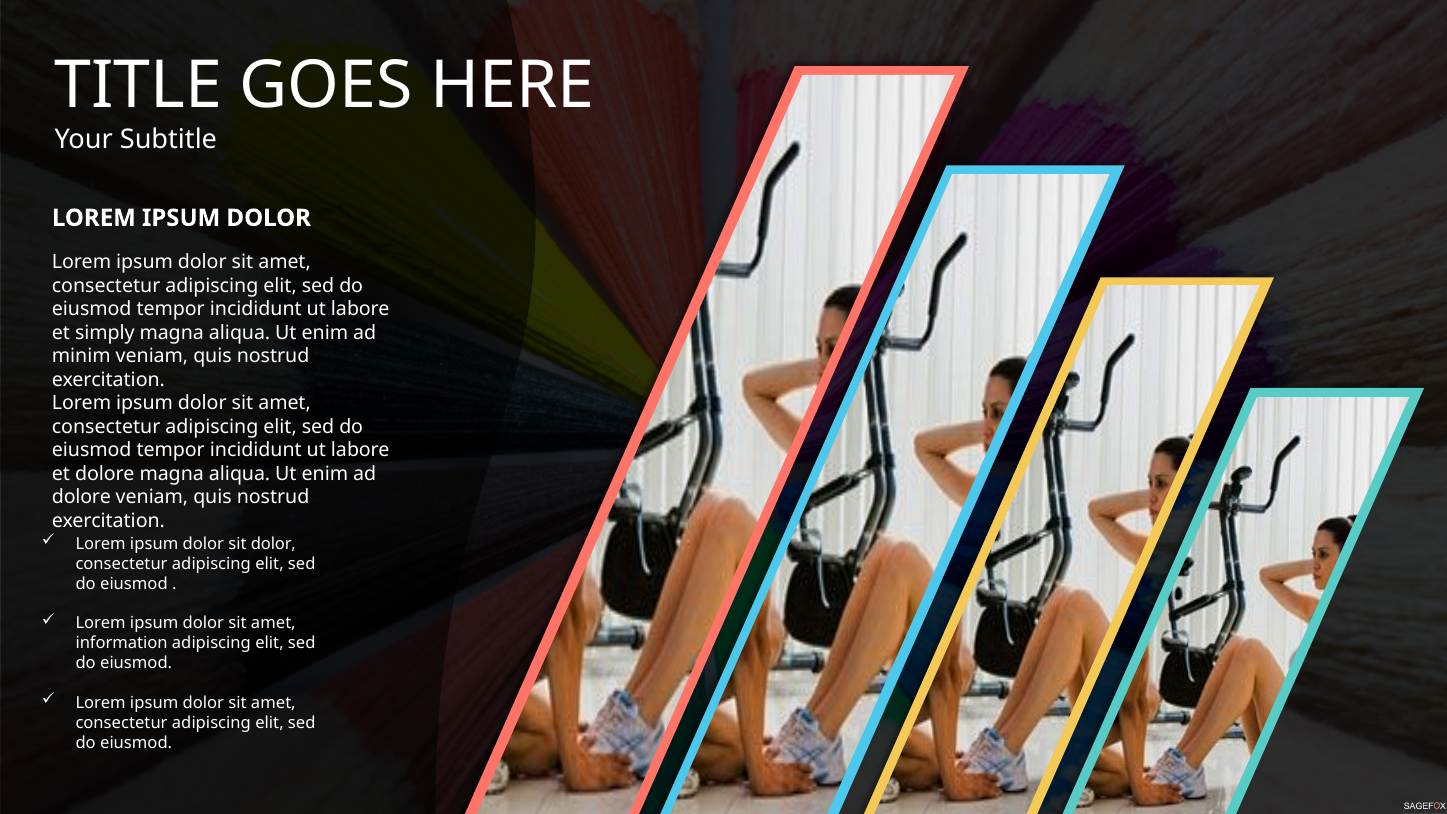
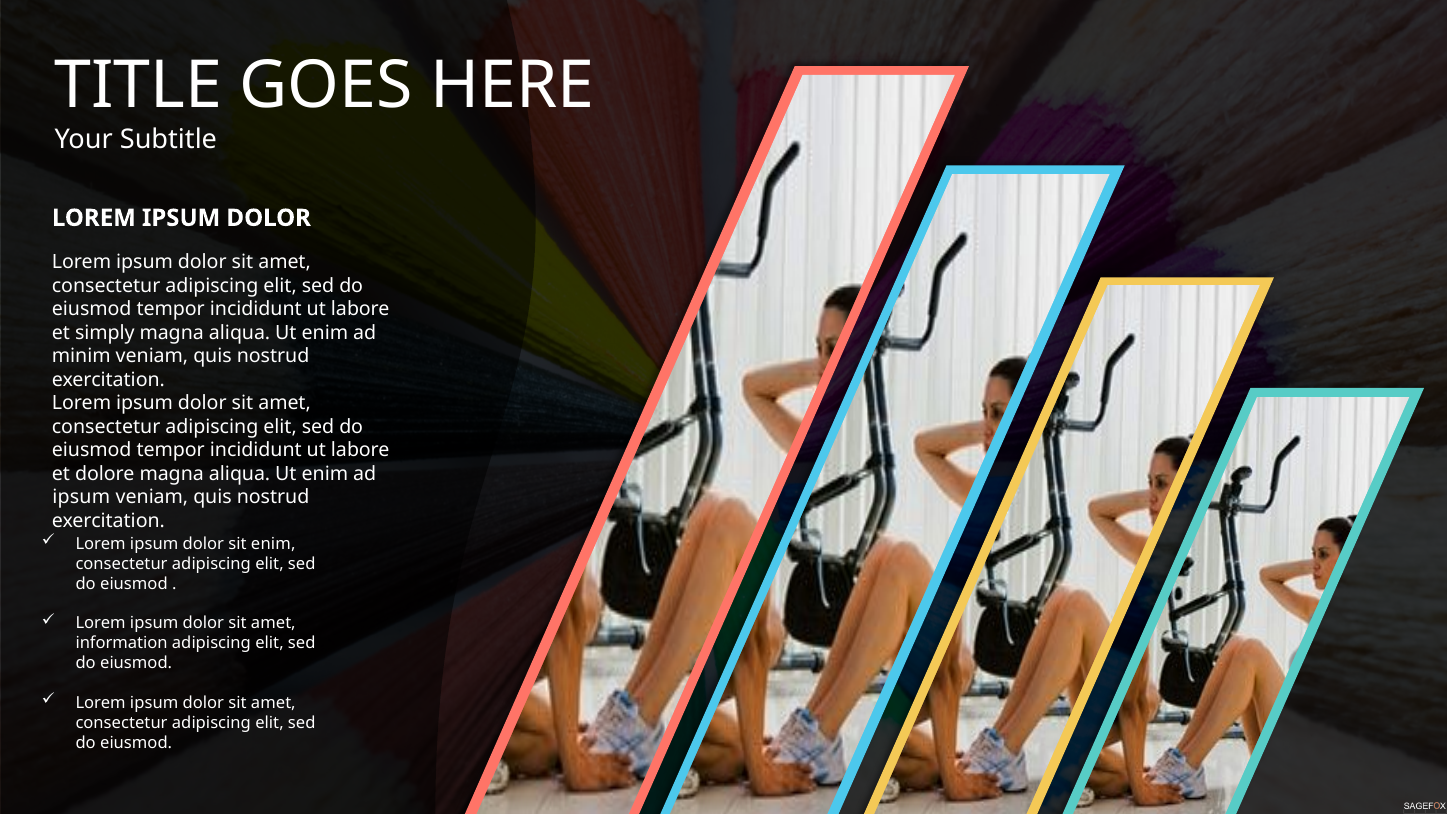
dolore at (81, 497): dolore -> ipsum
sit dolor: dolor -> enim
